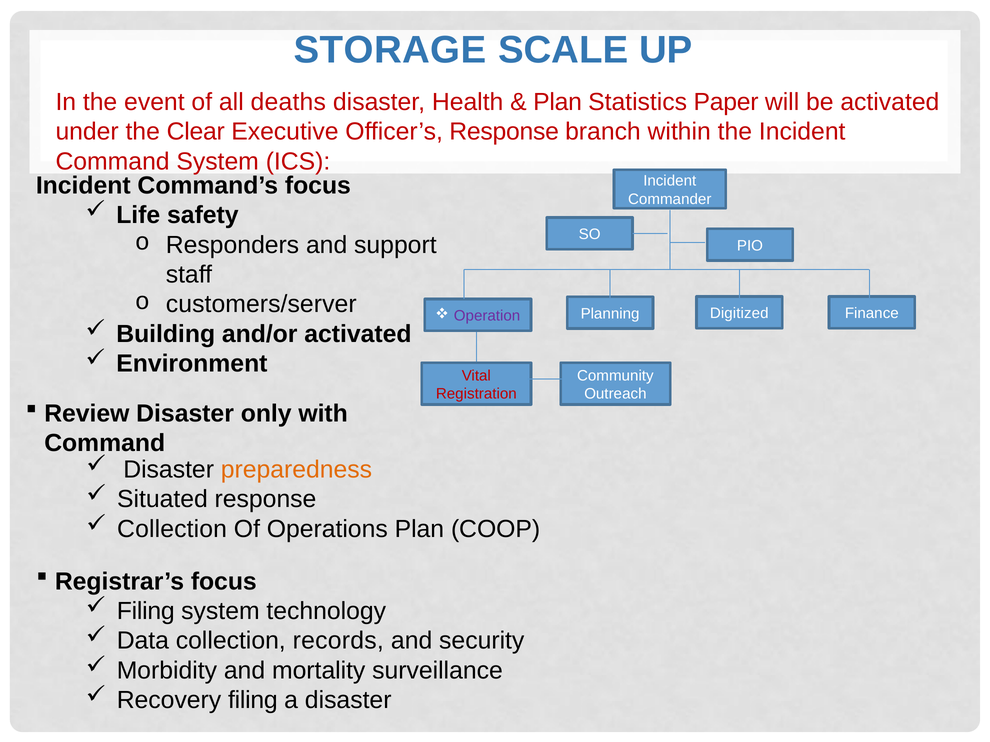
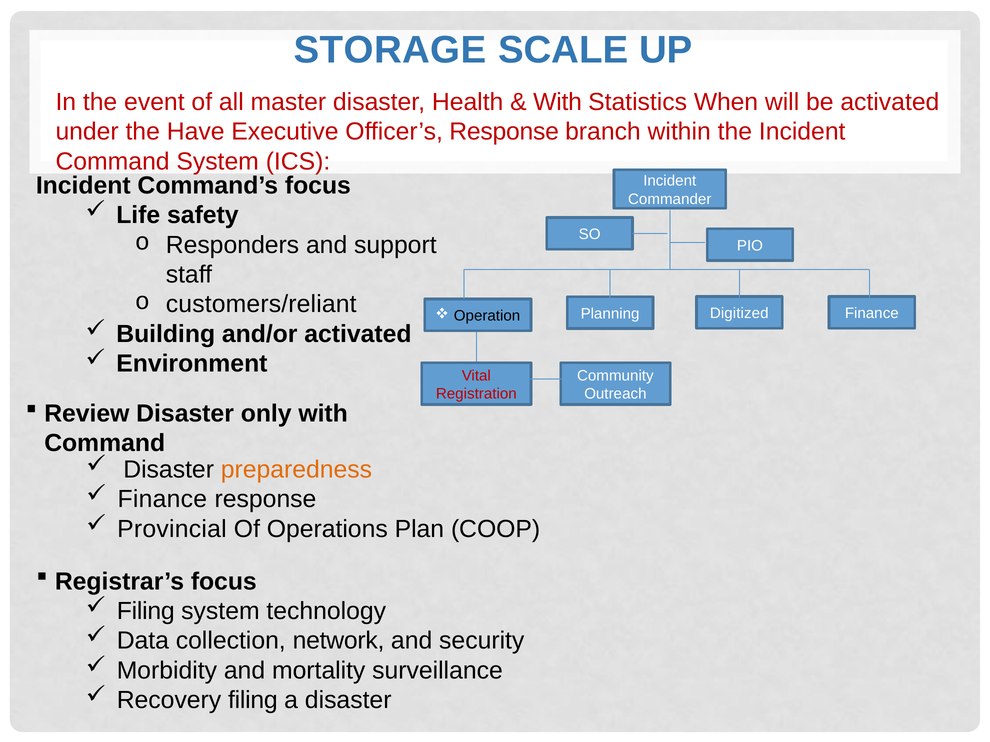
deaths: deaths -> master
Plan at (558, 102): Plan -> With
Paper: Paper -> When
Clear: Clear -> Have
customers/server: customers/server -> customers/reliant
Operation colour: purple -> black
Situated at (162, 500): Situated -> Finance
Collection at (172, 529): Collection -> Provincial
records: records -> network
